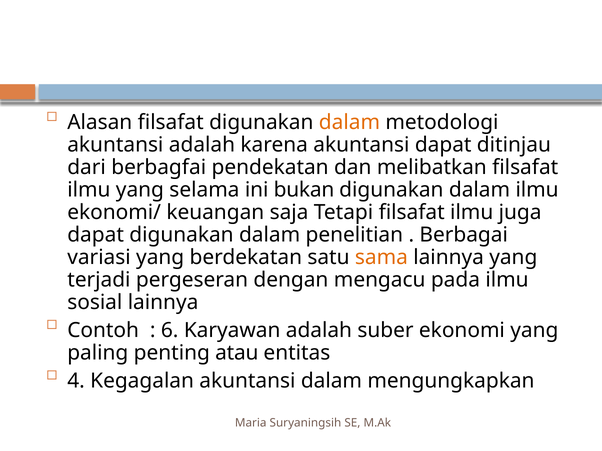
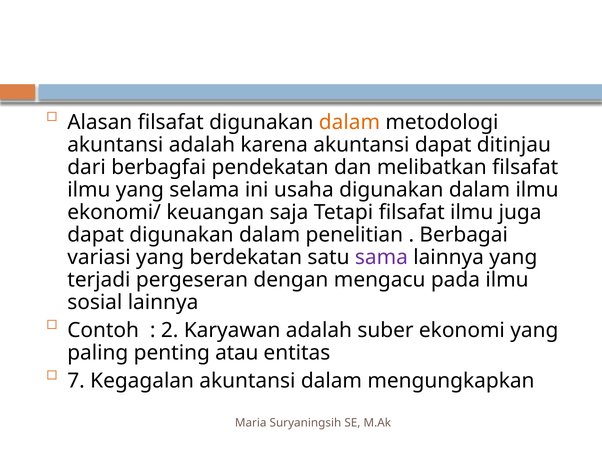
bukan: bukan -> usaha
sama colour: orange -> purple
6: 6 -> 2
4: 4 -> 7
